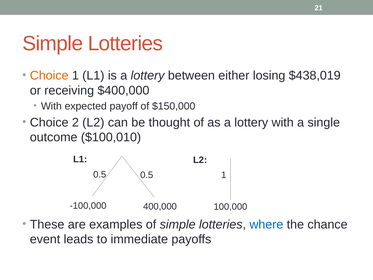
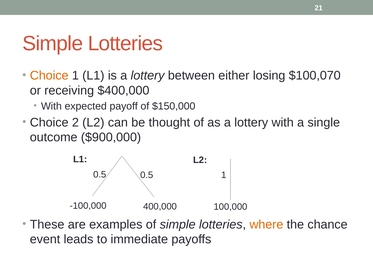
$438,019: $438,019 -> $100,070
$100,010: $100,010 -> $900,000
where colour: blue -> orange
